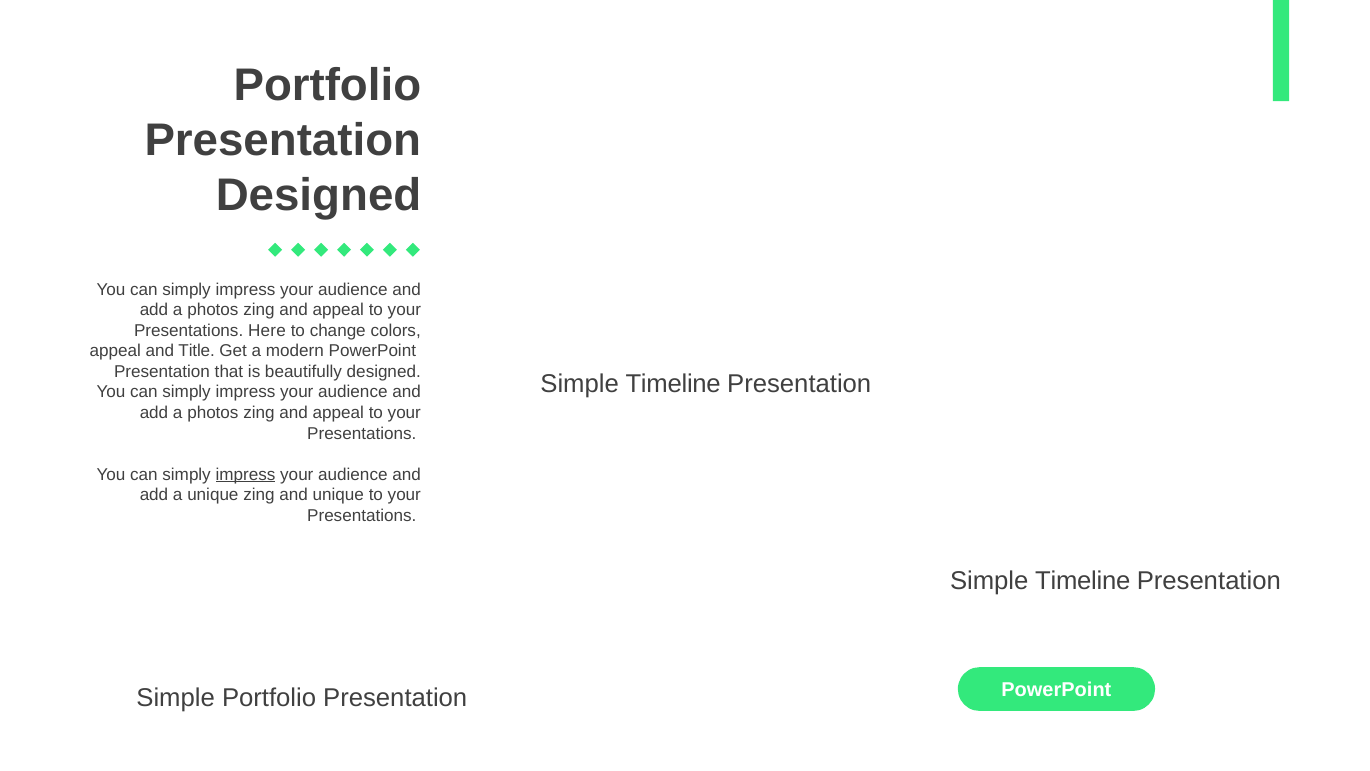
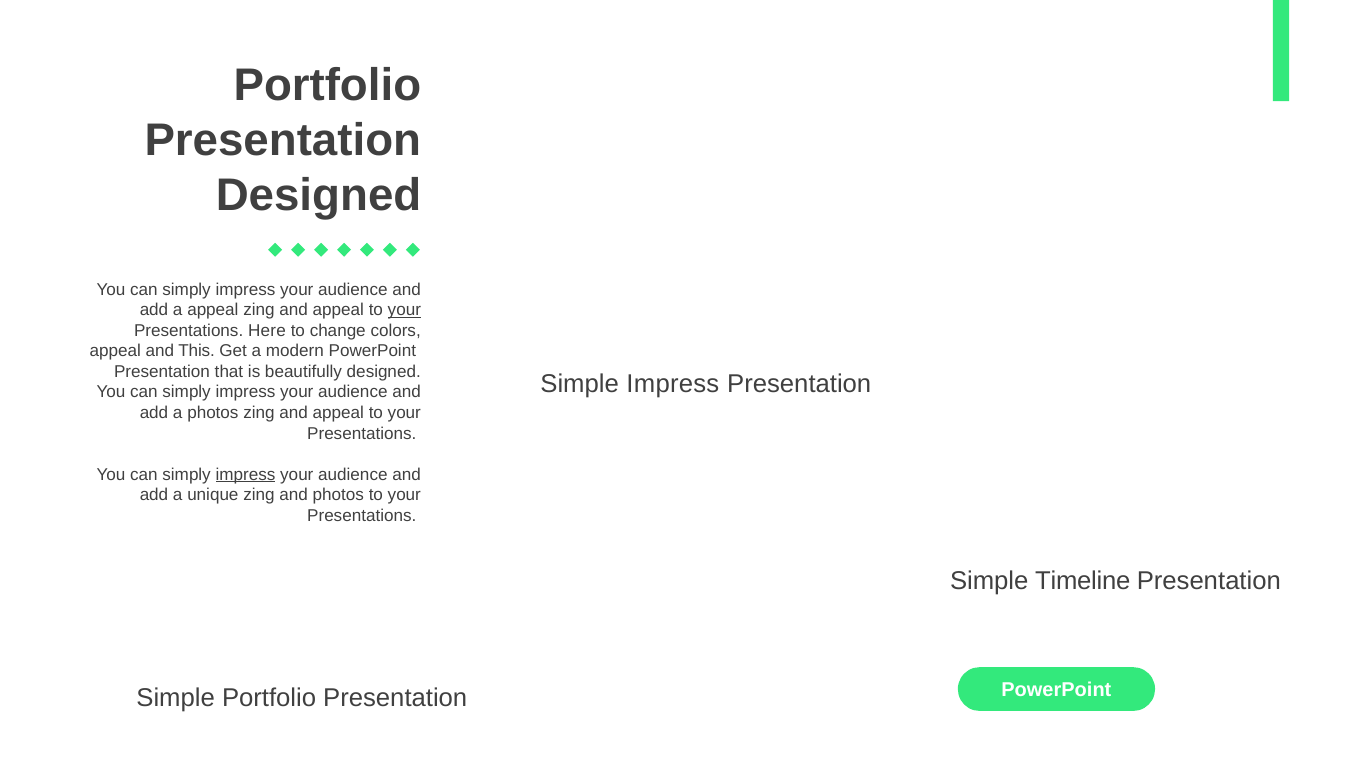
photos at (213, 310): photos -> appeal
your at (404, 310) underline: none -> present
Title: Title -> This
Timeline at (673, 384): Timeline -> Impress
and unique: unique -> photos
